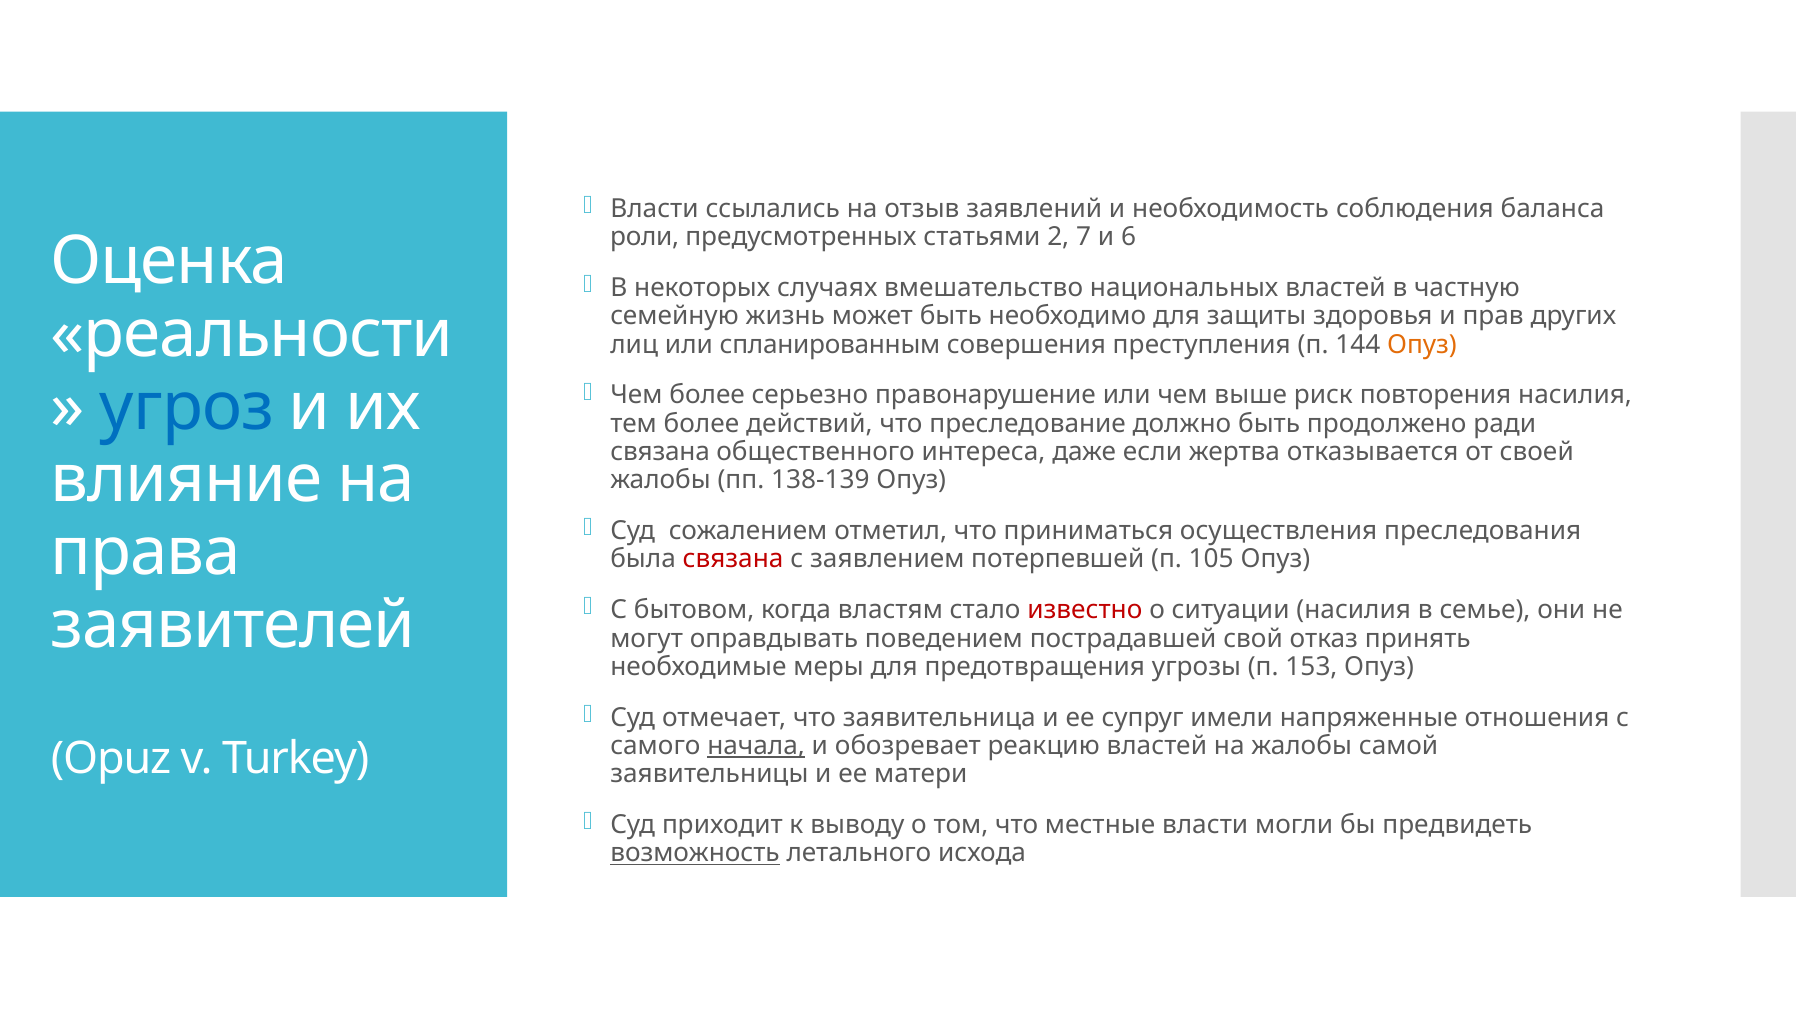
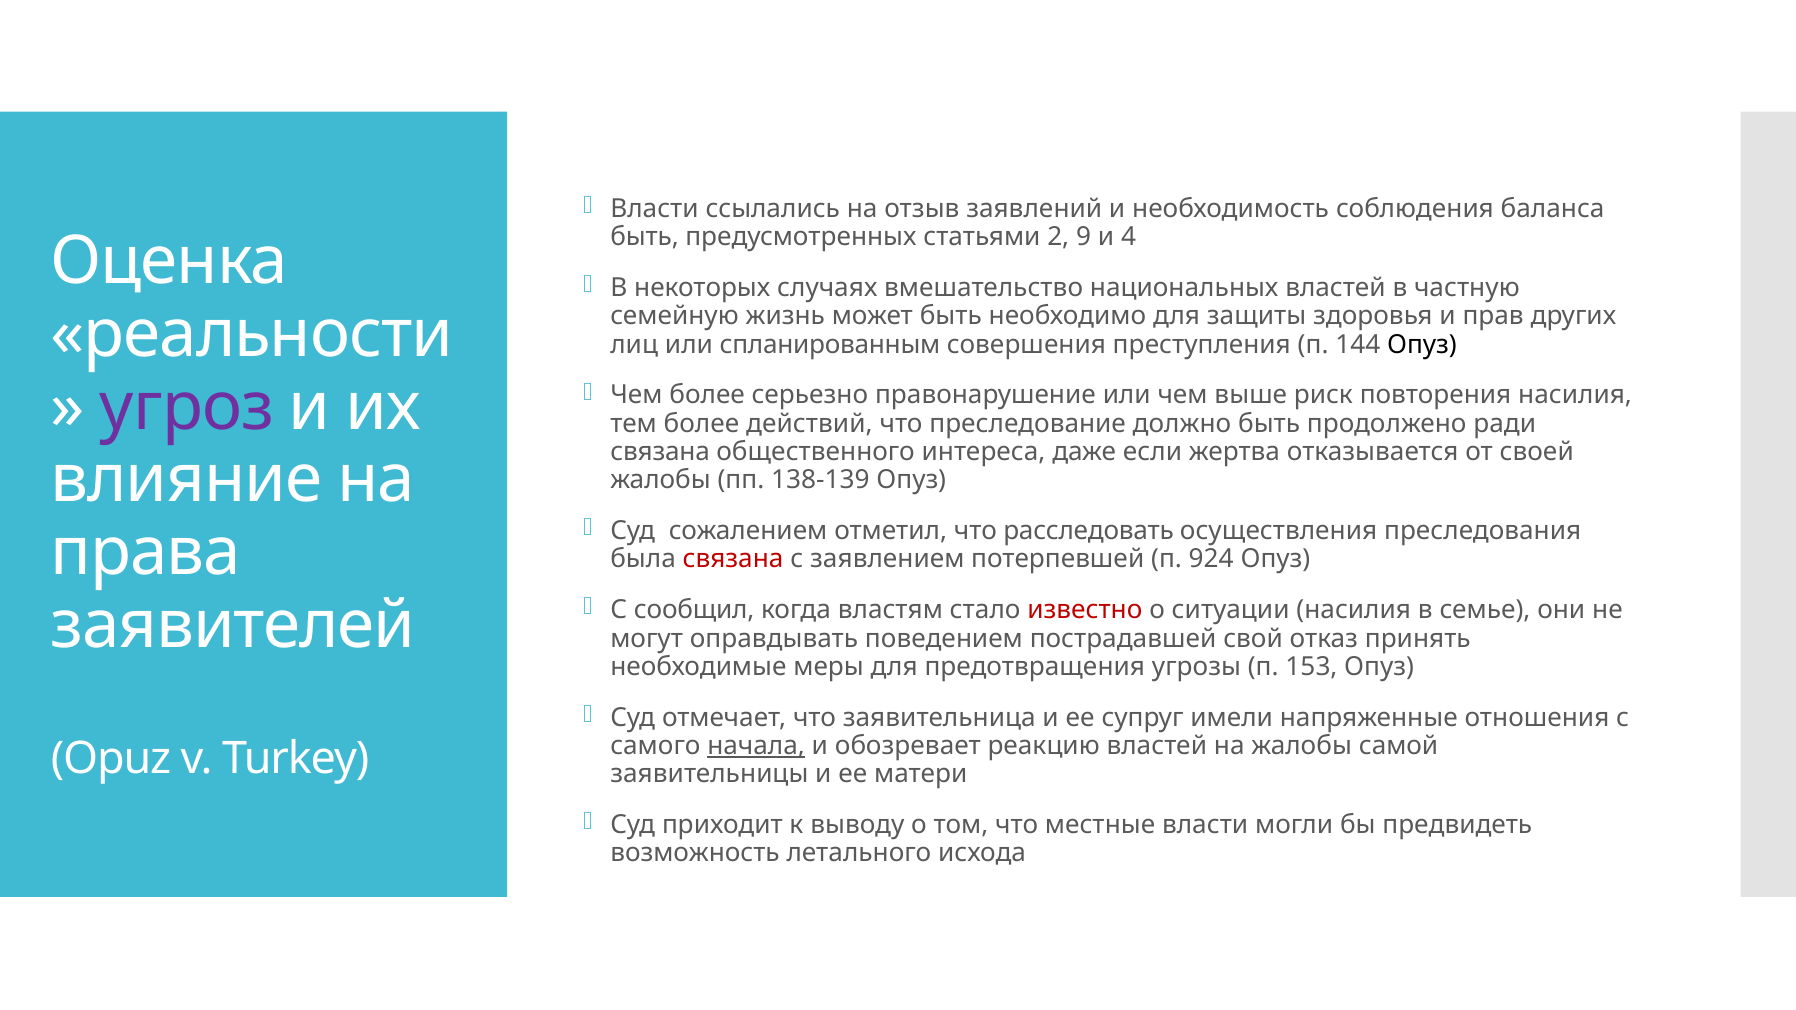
роли at (645, 237): роли -> быть
7: 7 -> 9
6: 6 -> 4
Опуз at (1422, 345) colour: orange -> black
угроз colour: blue -> purple
приниматься: приниматься -> расследовать
105: 105 -> 924
бытовом: бытовом -> сообщил
возможность underline: present -> none
